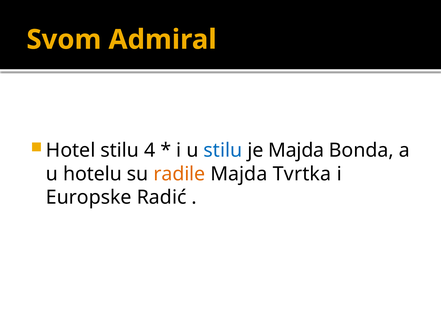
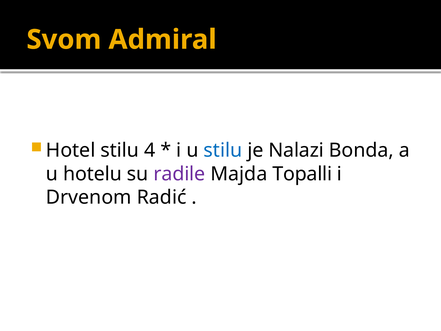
je Majda: Majda -> Nalazi
radile colour: orange -> purple
Tvrtka: Tvrtka -> Topalli
Europske: Europske -> Drvenom
